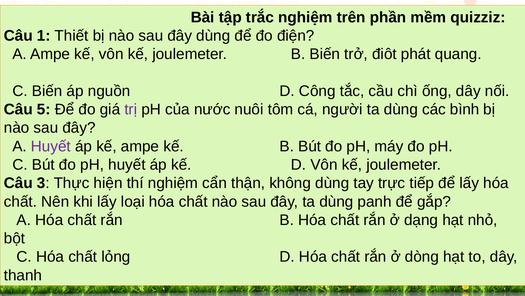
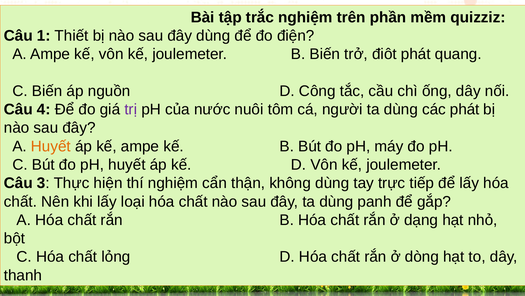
5: 5 -> 4
các bình: bình -> phát
Huyết at (51, 146) colour: purple -> orange
